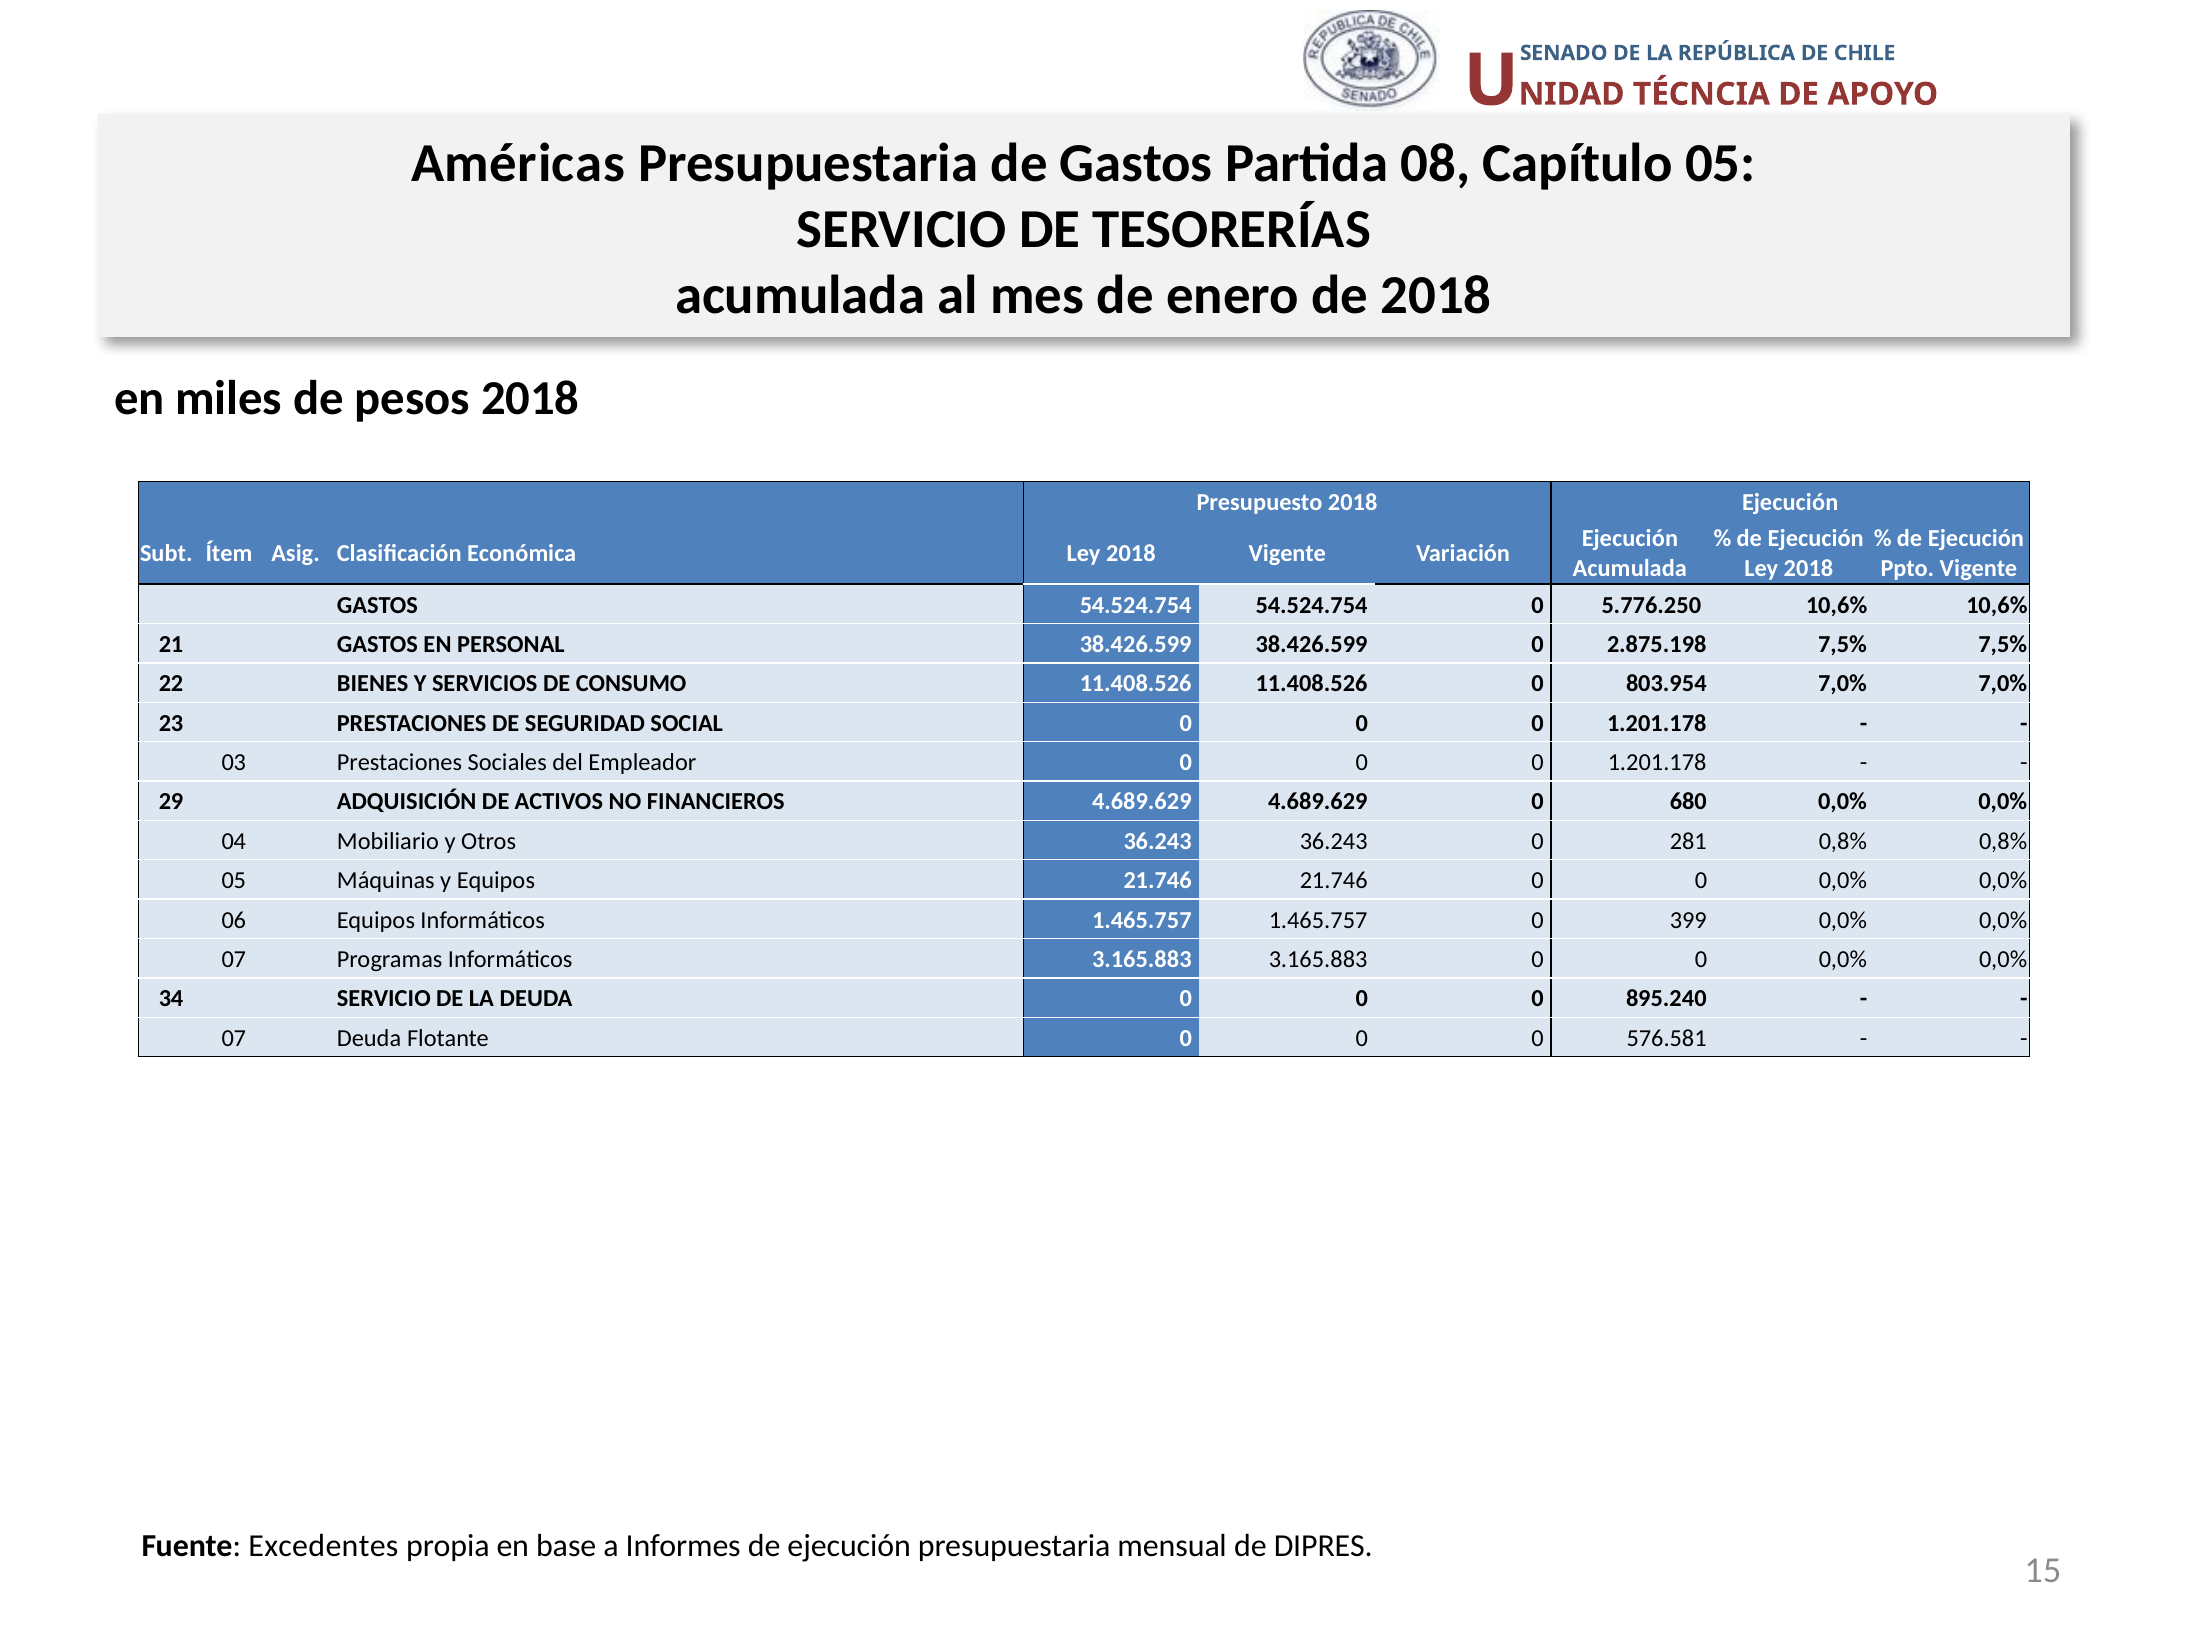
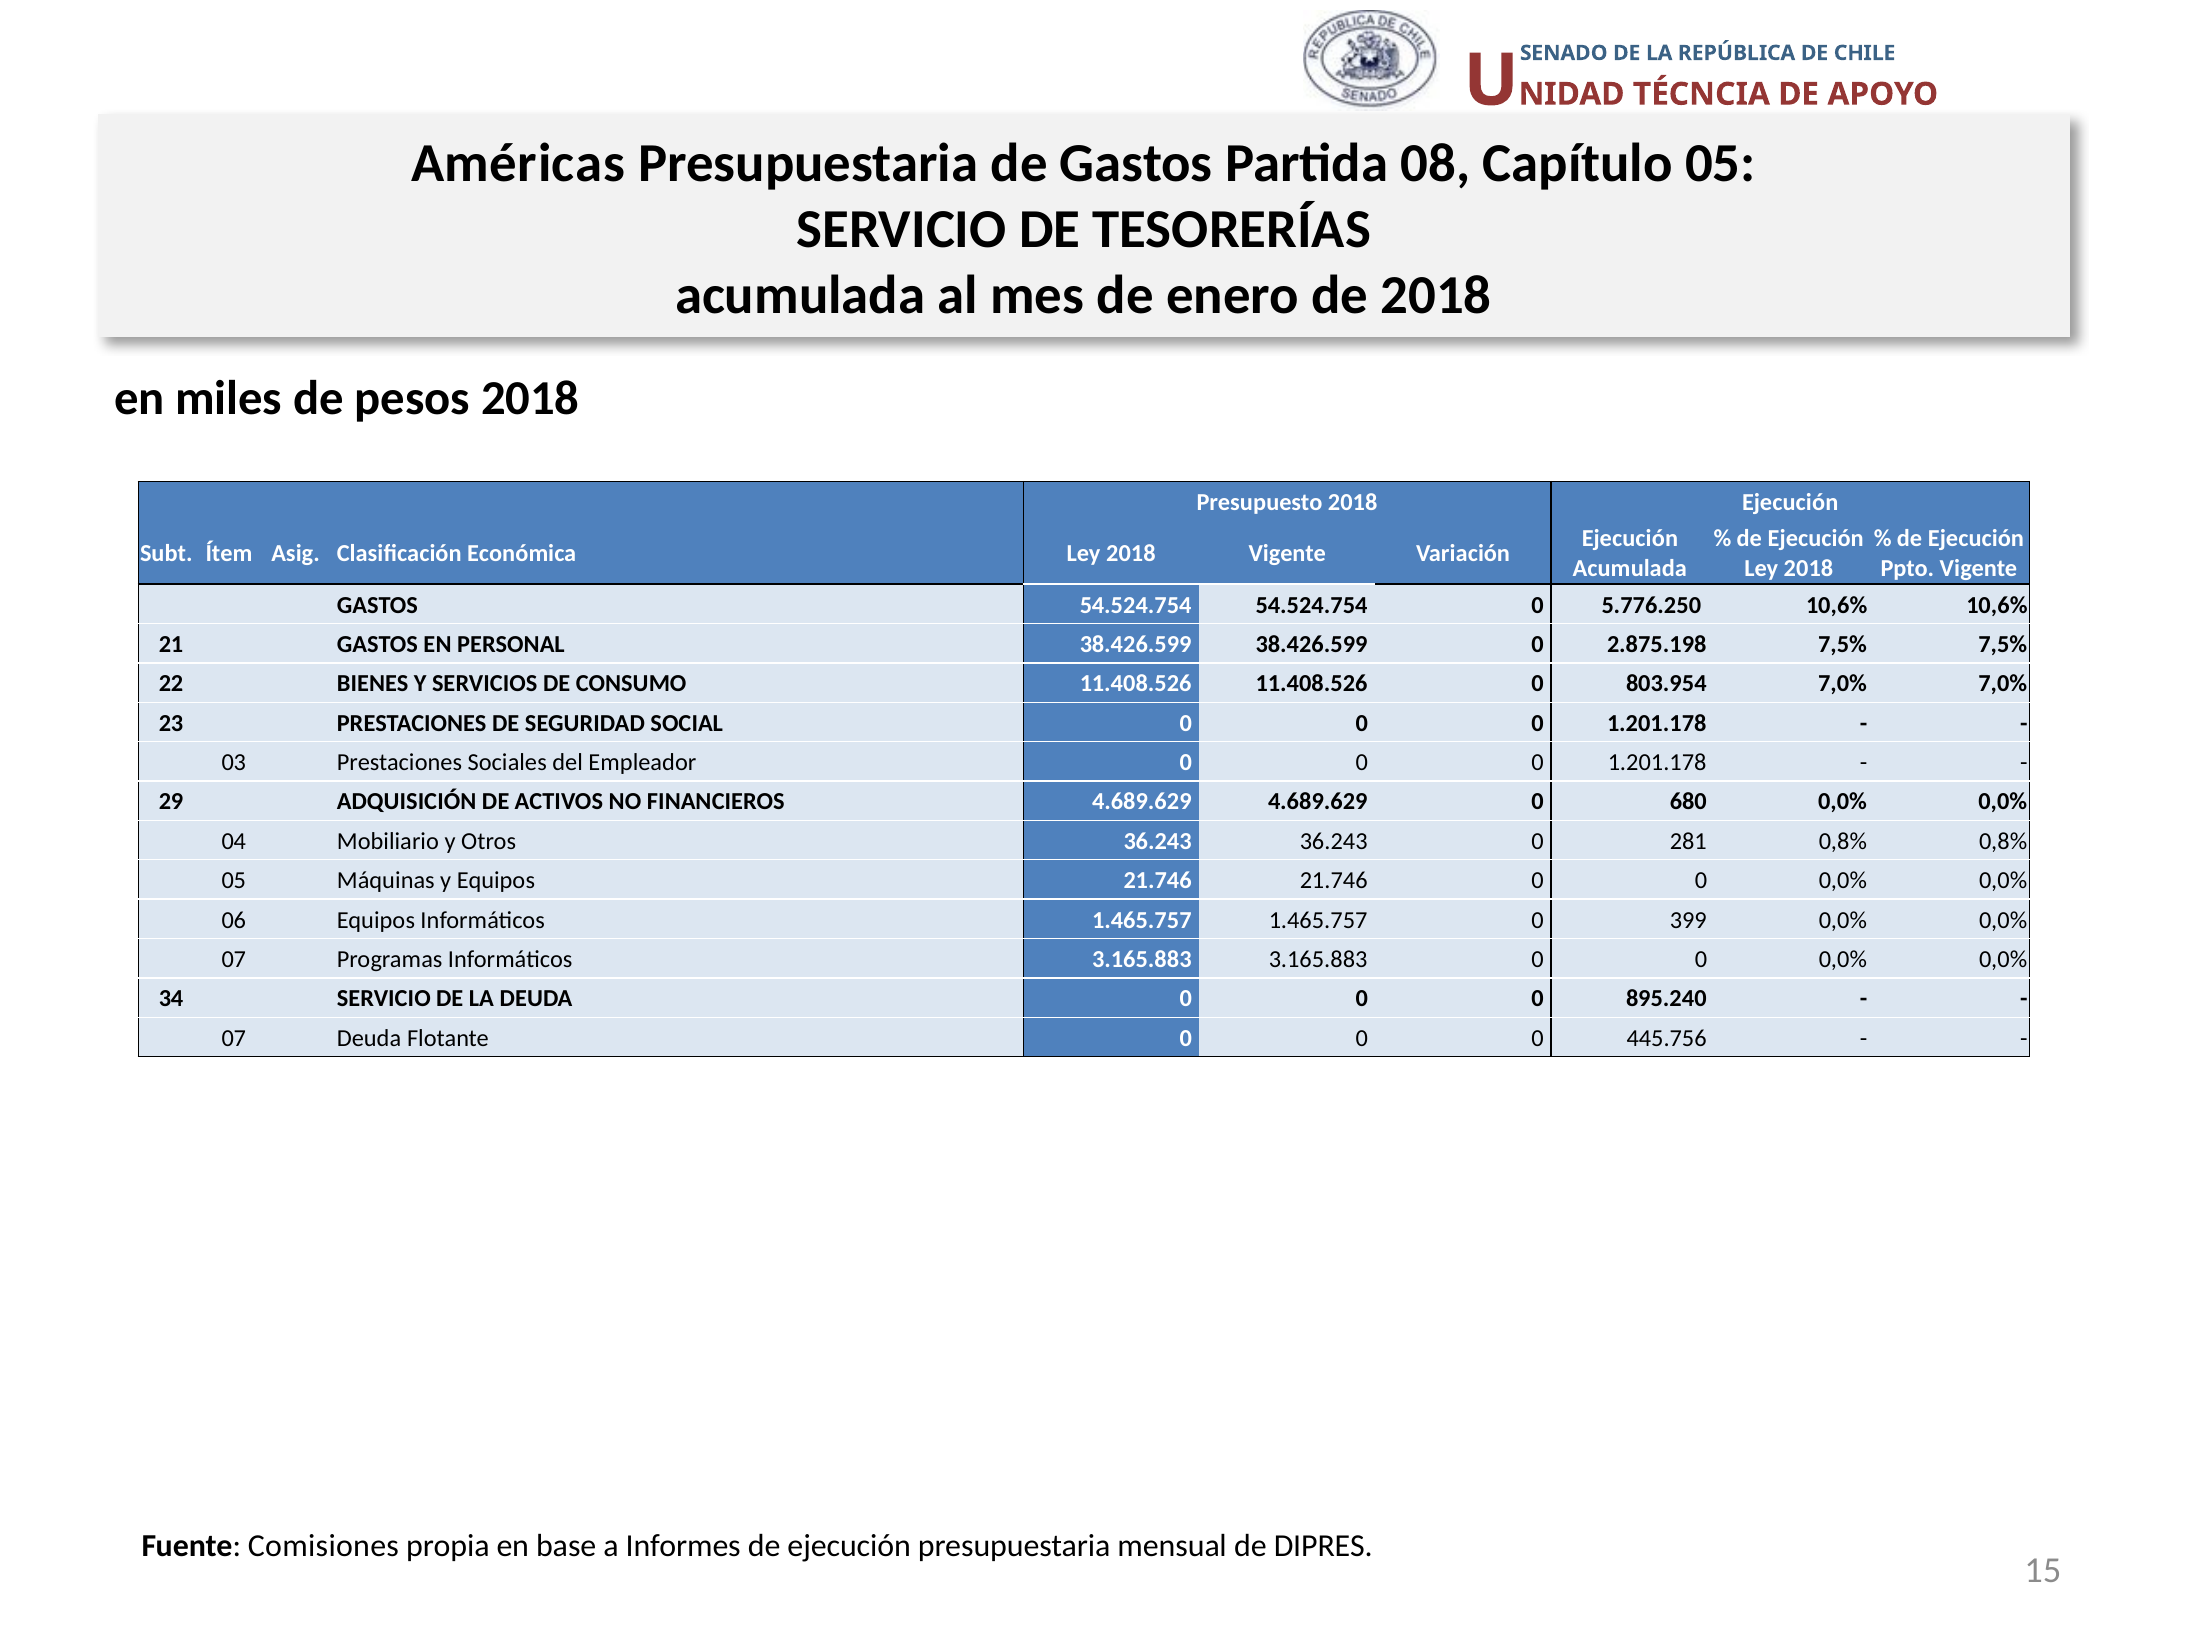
576.581: 576.581 -> 445.756
Excedentes: Excedentes -> Comisiones
